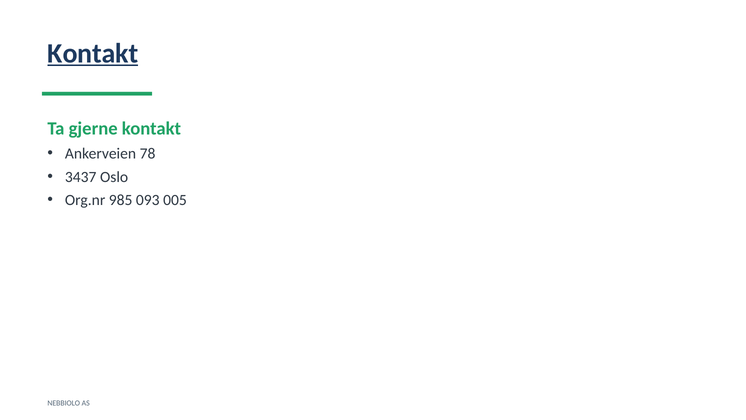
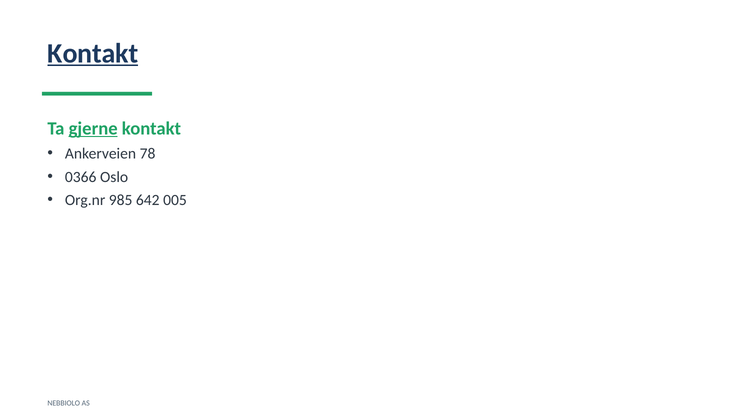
gjerne underline: none -> present
3437: 3437 -> 0366
093: 093 -> 642
